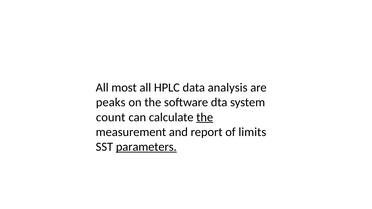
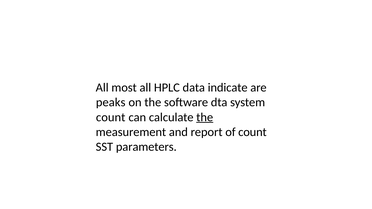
analysis: analysis -> indicate
of limits: limits -> count
parameters underline: present -> none
